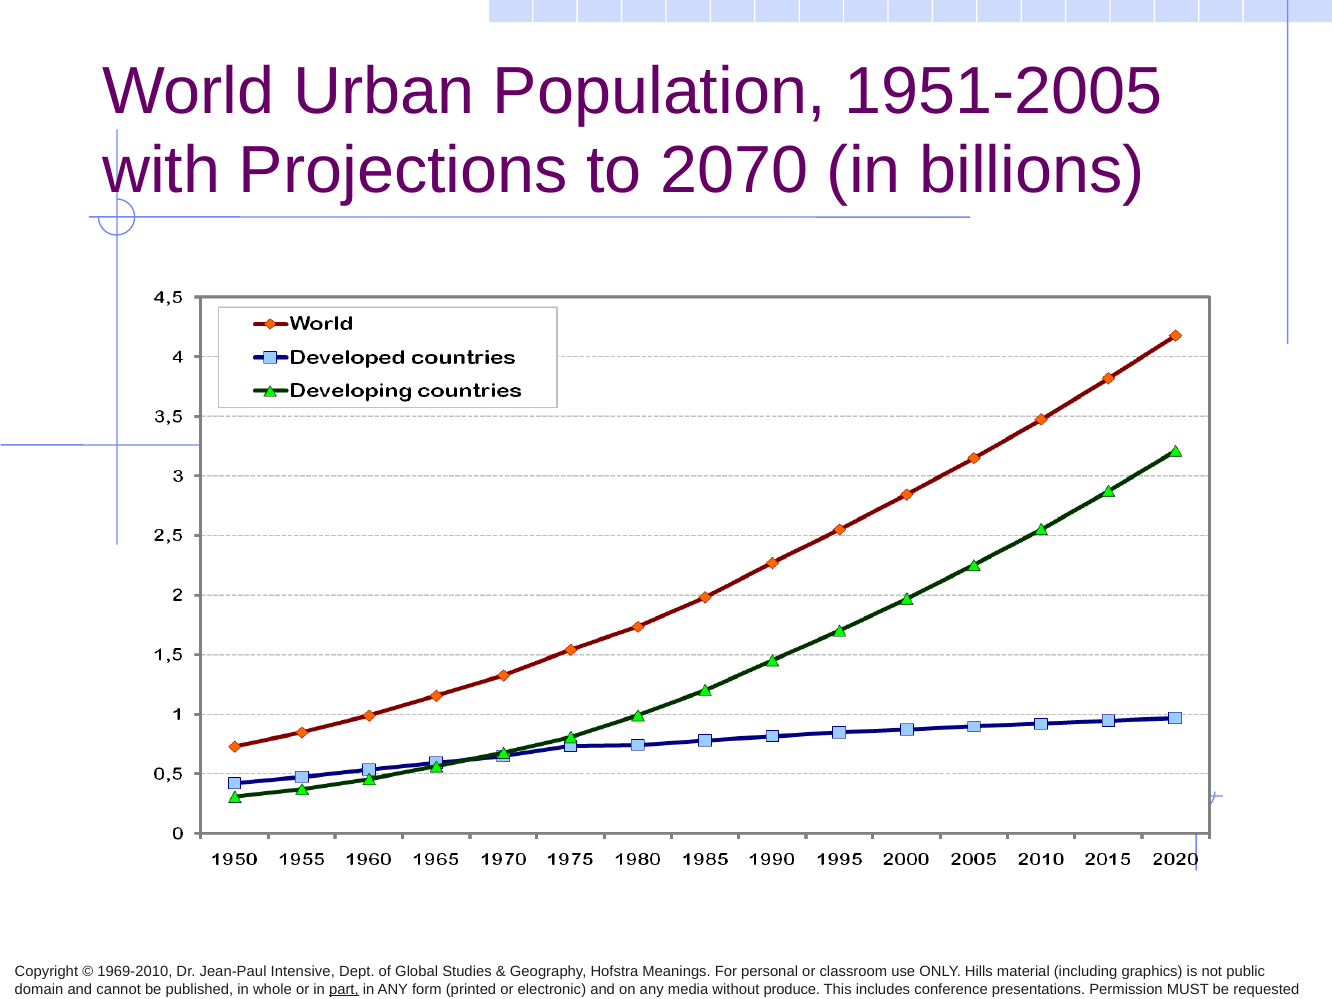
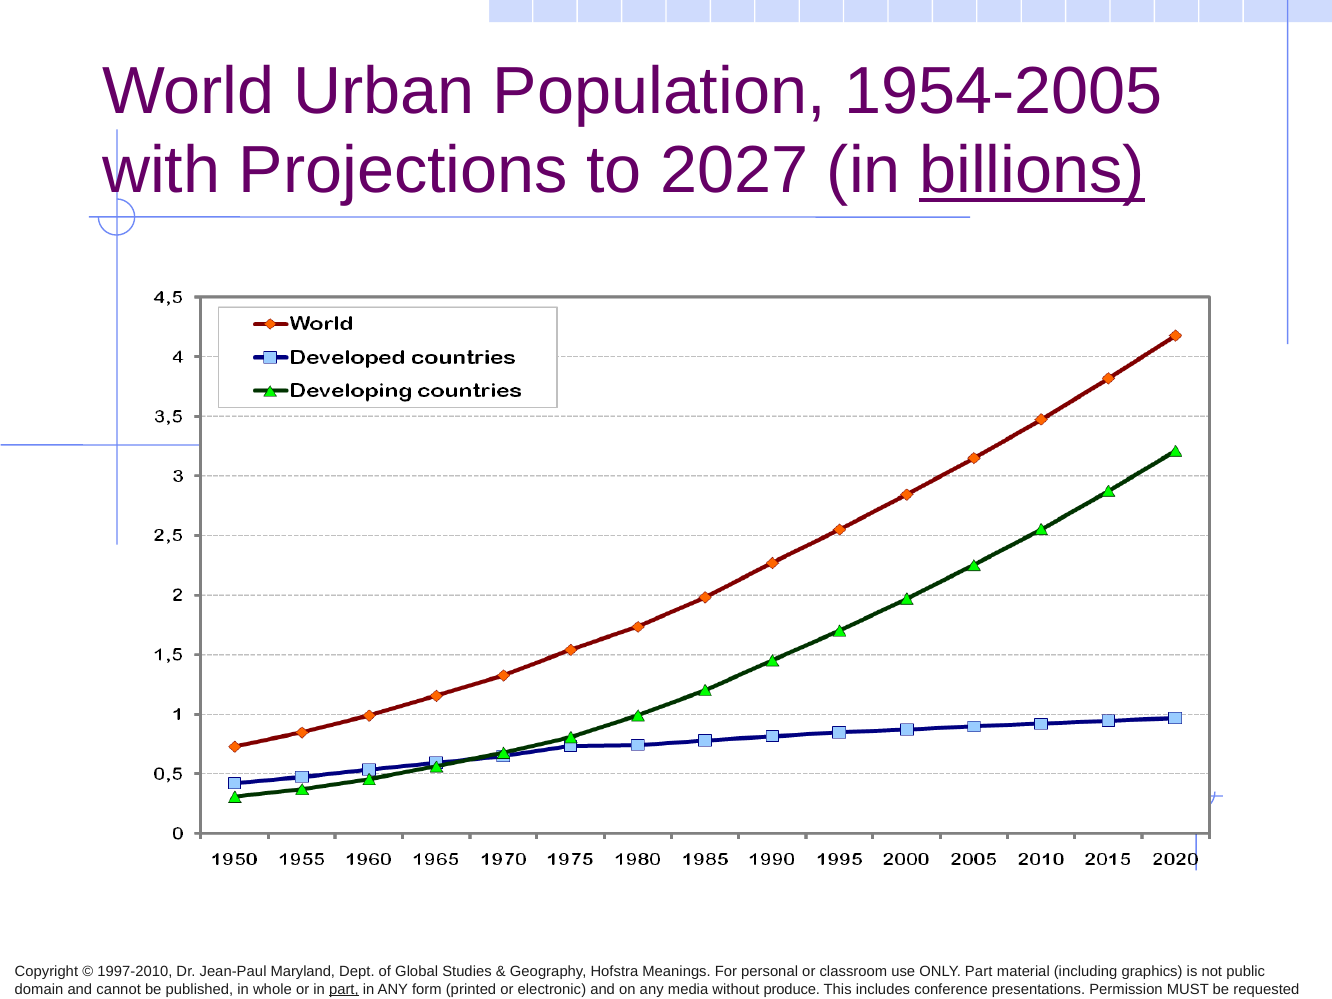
1951-2005: 1951-2005 -> 1954-2005
2070: 2070 -> 2027
billions underline: none -> present
1969-2010: 1969-2010 -> 1997-2010
Intensive: Intensive -> Maryland
ONLY Hills: Hills -> Part
